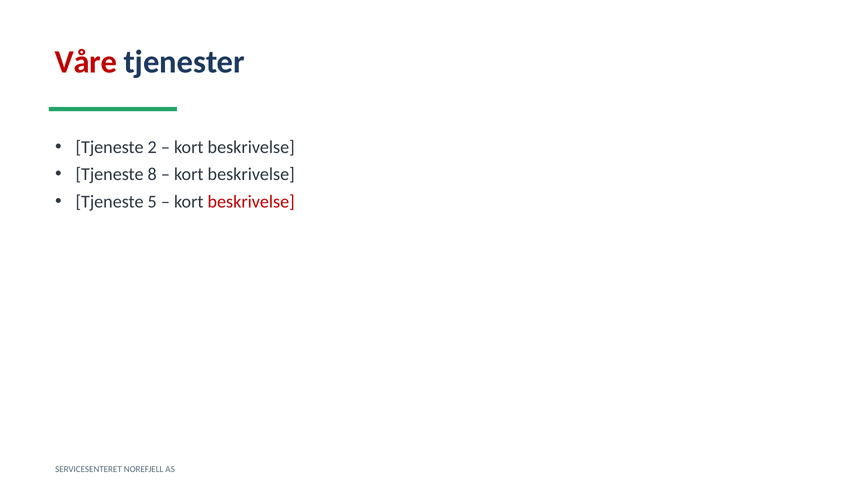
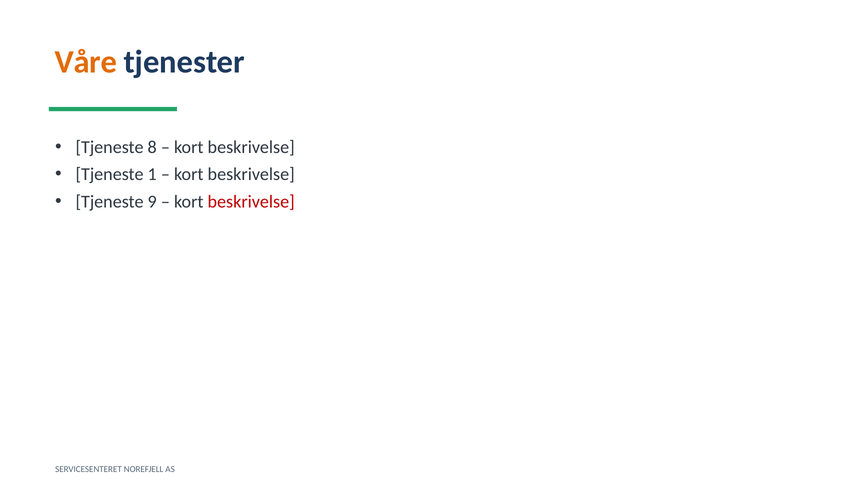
Våre colour: red -> orange
2: 2 -> 8
8: 8 -> 1
5: 5 -> 9
